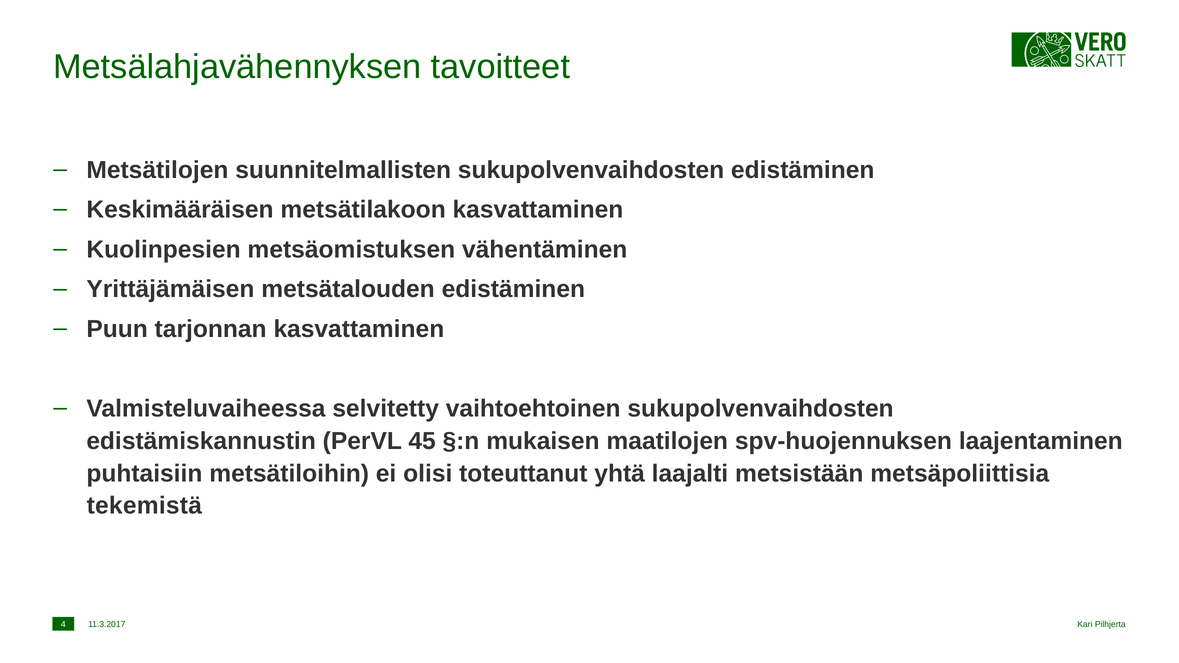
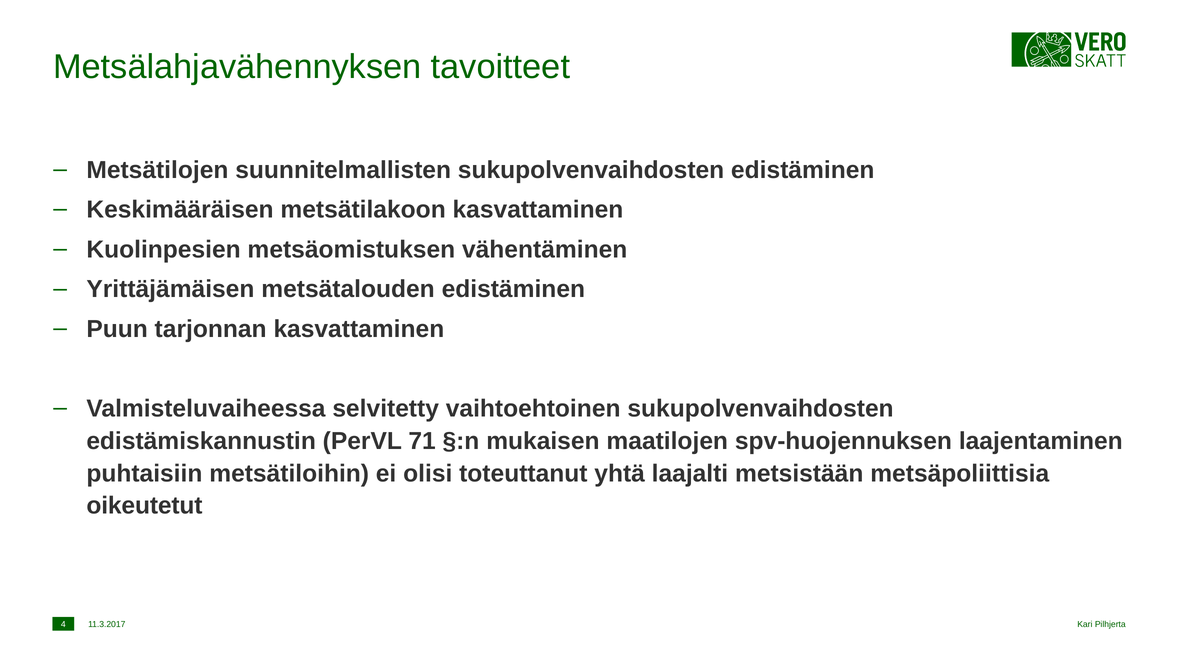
45: 45 -> 71
tekemistä: tekemistä -> oikeutetut
